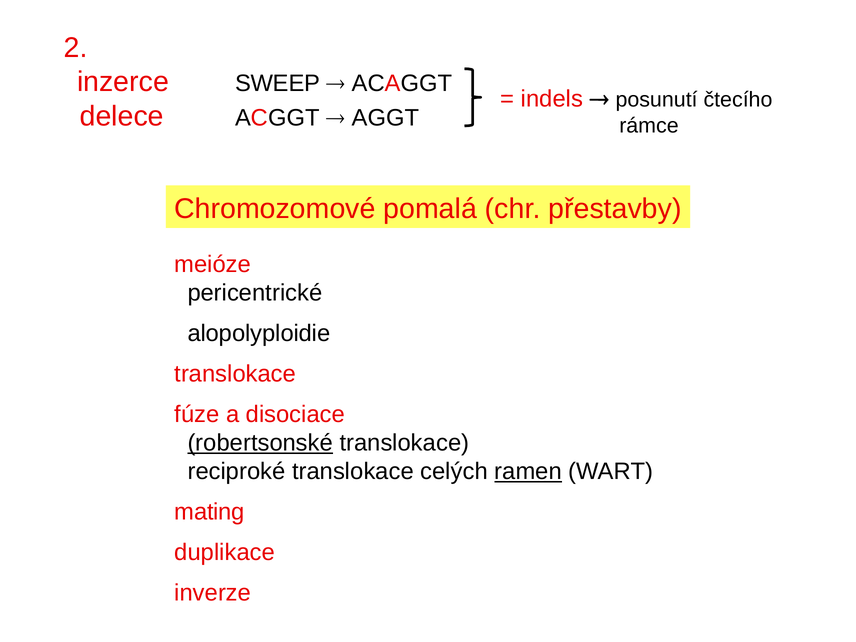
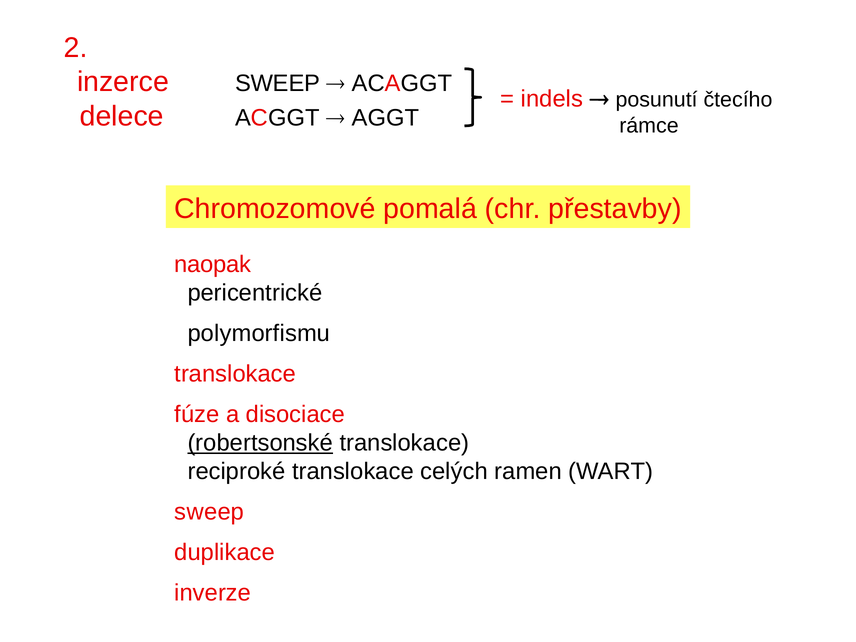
meióze: meióze -> naopak
alopolyploidie: alopolyploidie -> polymorfismu
ramen underline: present -> none
mating at (210, 512): mating -> sweep
